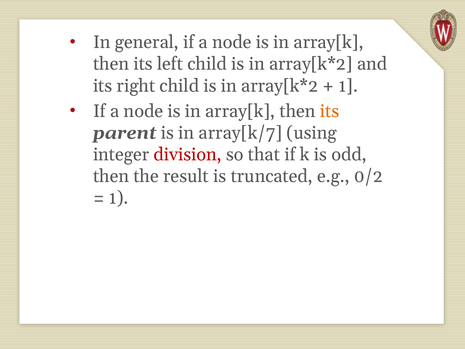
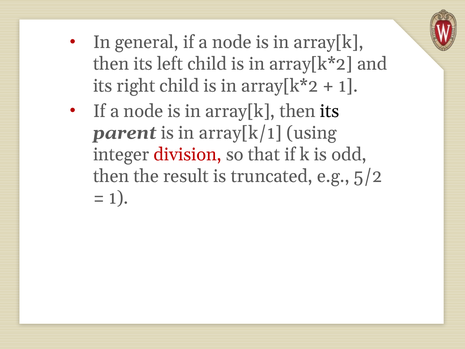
its at (330, 111) colour: orange -> black
array[k/7: array[k/7 -> array[k/1
0/2: 0/2 -> 5/2
